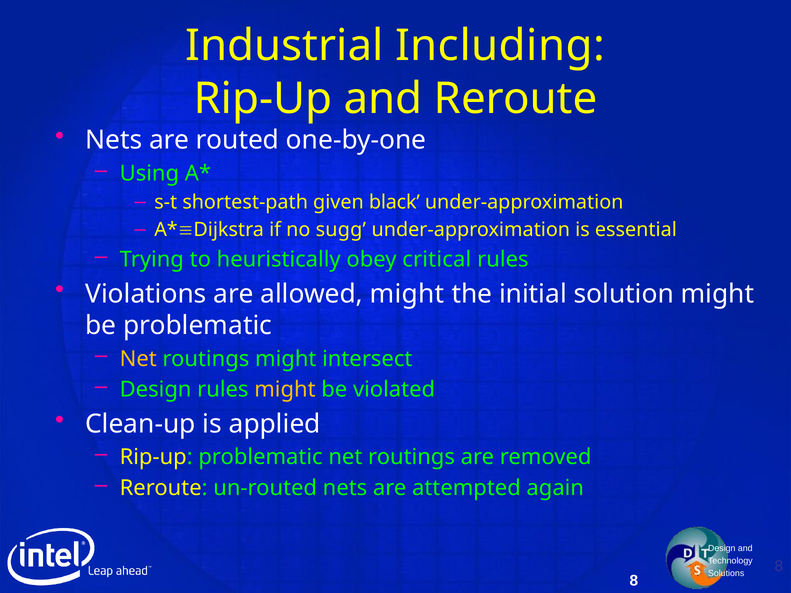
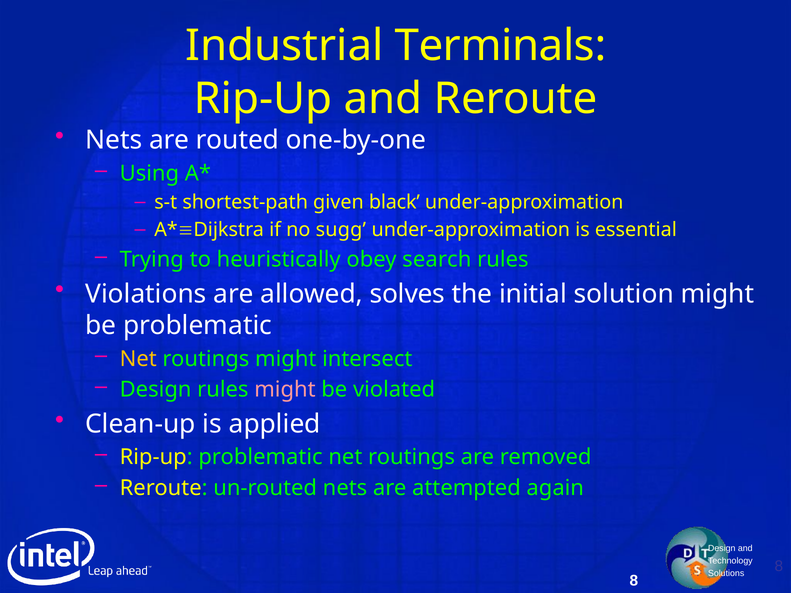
Including: Including -> Terminals
critical: critical -> search
allowed might: might -> solves
might at (285, 390) colour: yellow -> pink
